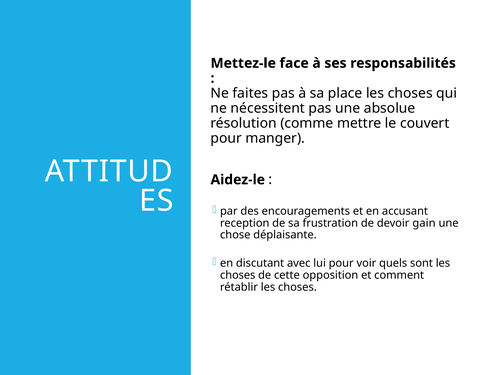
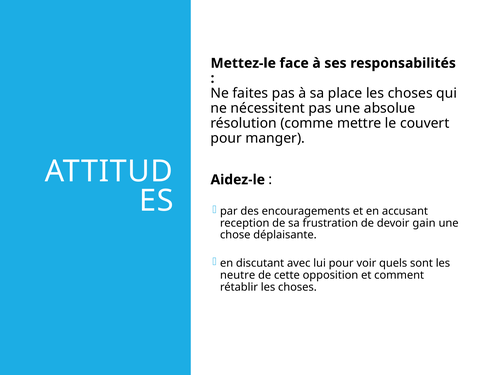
choses at (238, 275): choses -> neutre
